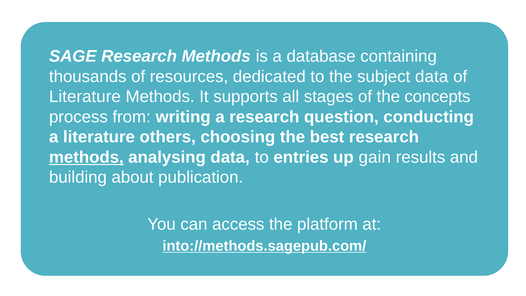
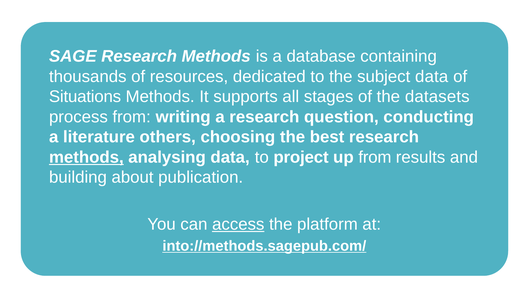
Literature at (85, 97): Literature -> Situations
concepts: concepts -> datasets
entries: entries -> project
up gain: gain -> from
access underline: none -> present
